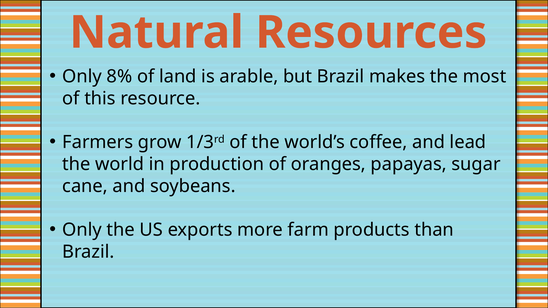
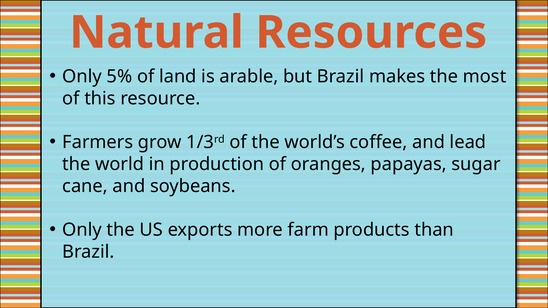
8%: 8% -> 5%
